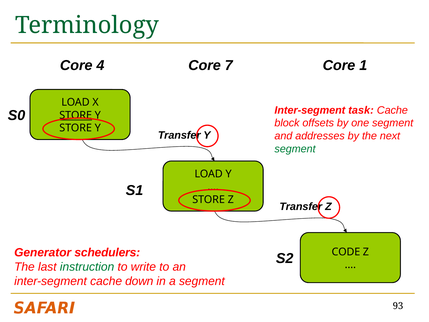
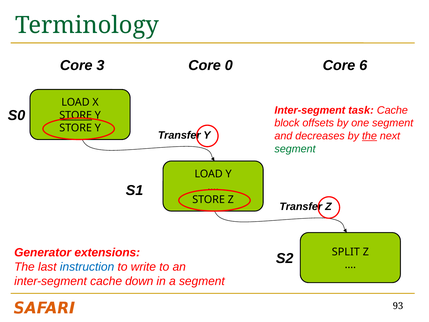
4: 4 -> 3
7: 7 -> 0
1: 1 -> 6
addresses: addresses -> decreases
the at (369, 136) underline: none -> present
schedulers: schedulers -> extensions
CODE: CODE -> SPLIT
instruction colour: green -> blue
